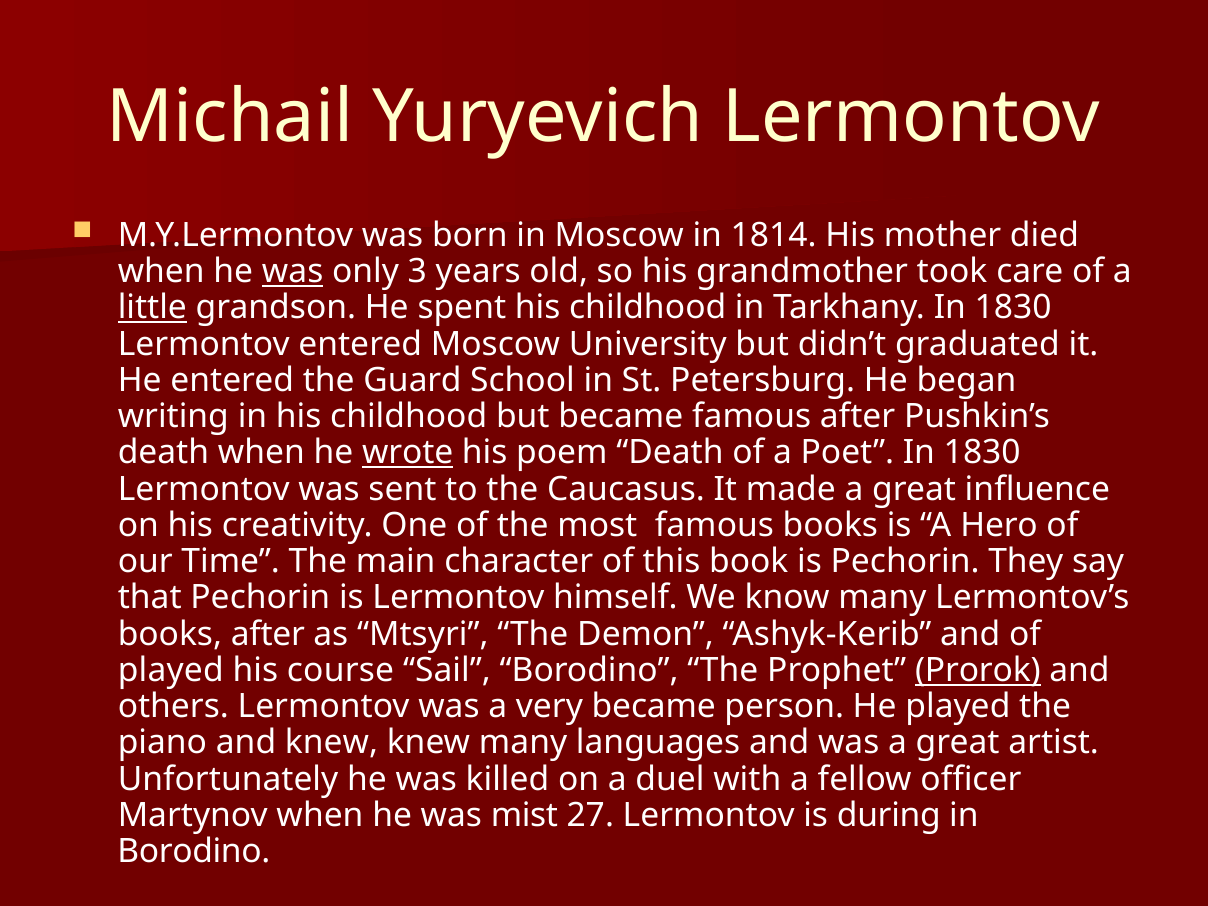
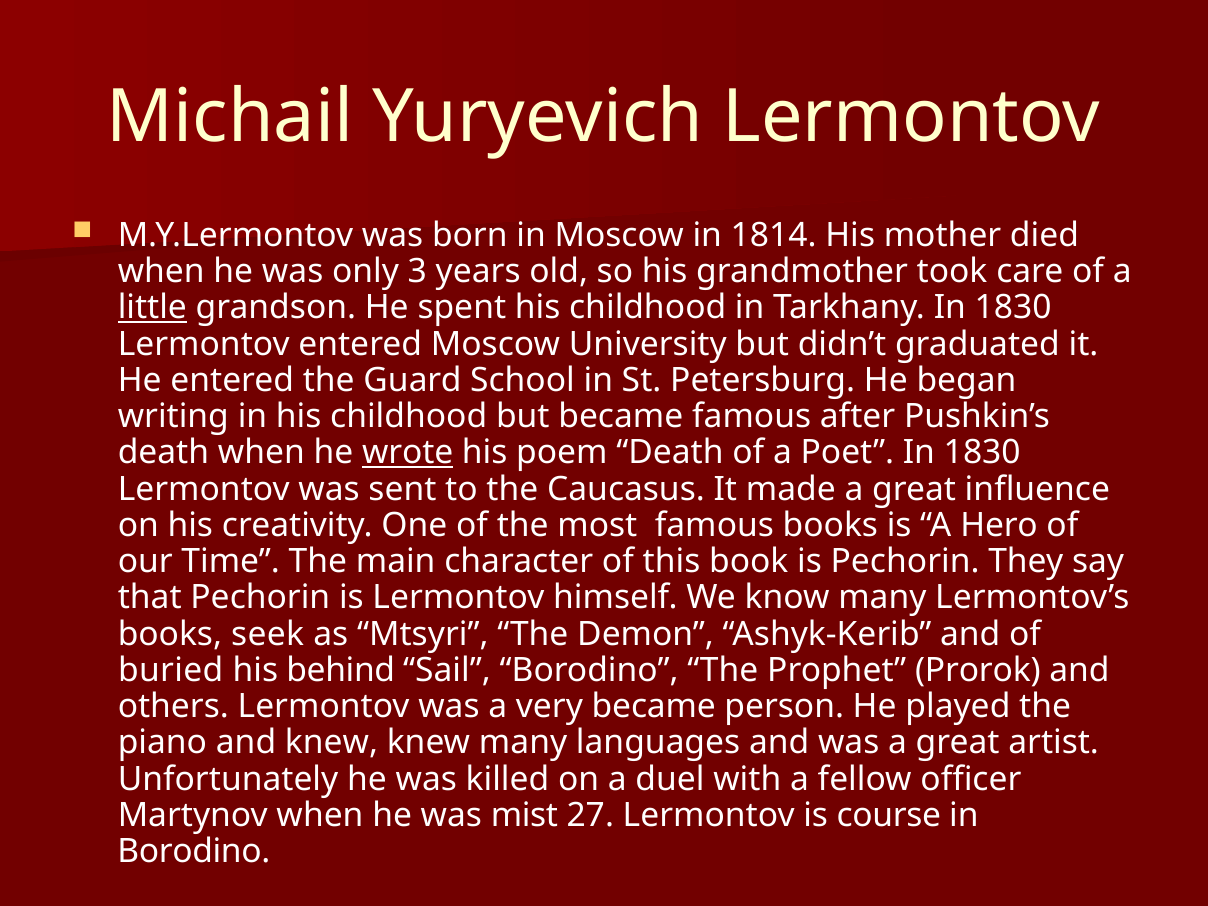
was at (293, 272) underline: present -> none
books after: after -> seek
played at (171, 670): played -> buried
course: course -> behind
Prorok underline: present -> none
during: during -> course
